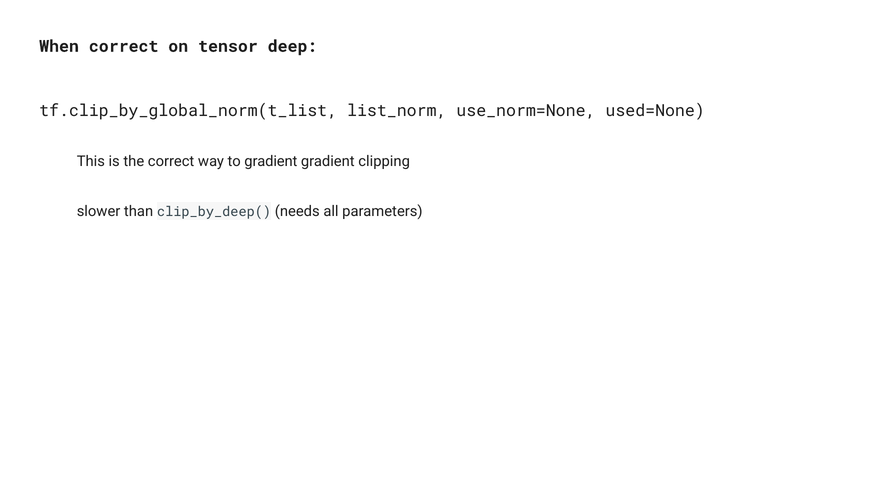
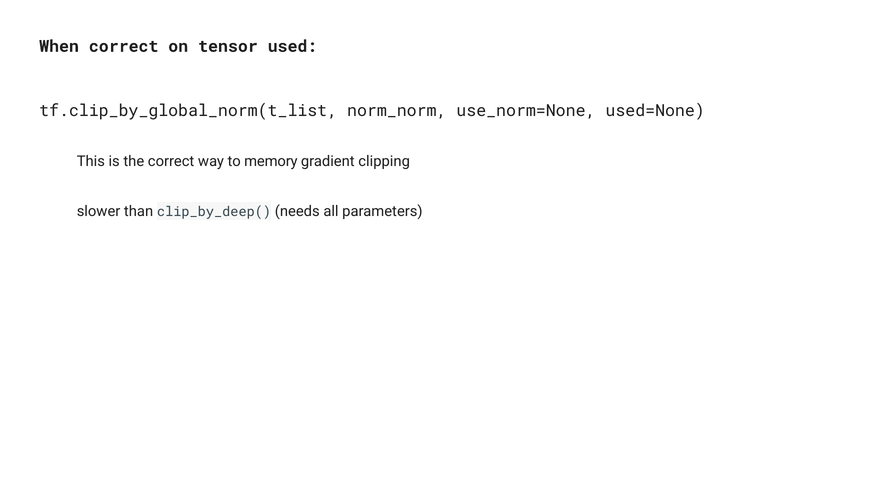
deep: deep -> used
list_norm: list_norm -> norm_norm
to gradient: gradient -> memory
